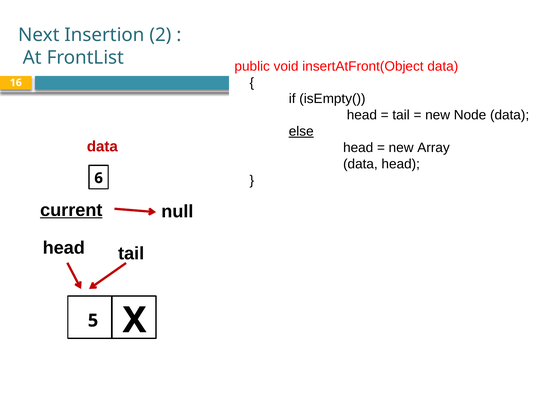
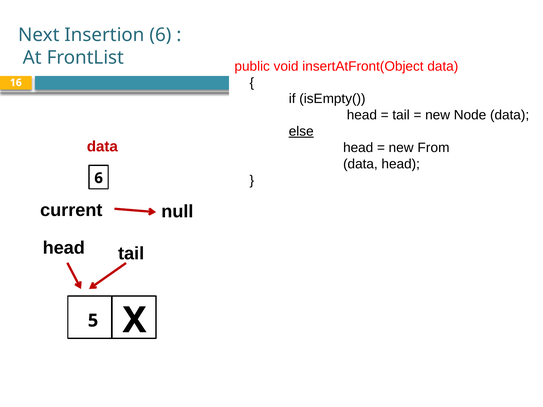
Insertion 2: 2 -> 6
Array: Array -> From
current at (71, 210) underline: present -> none
